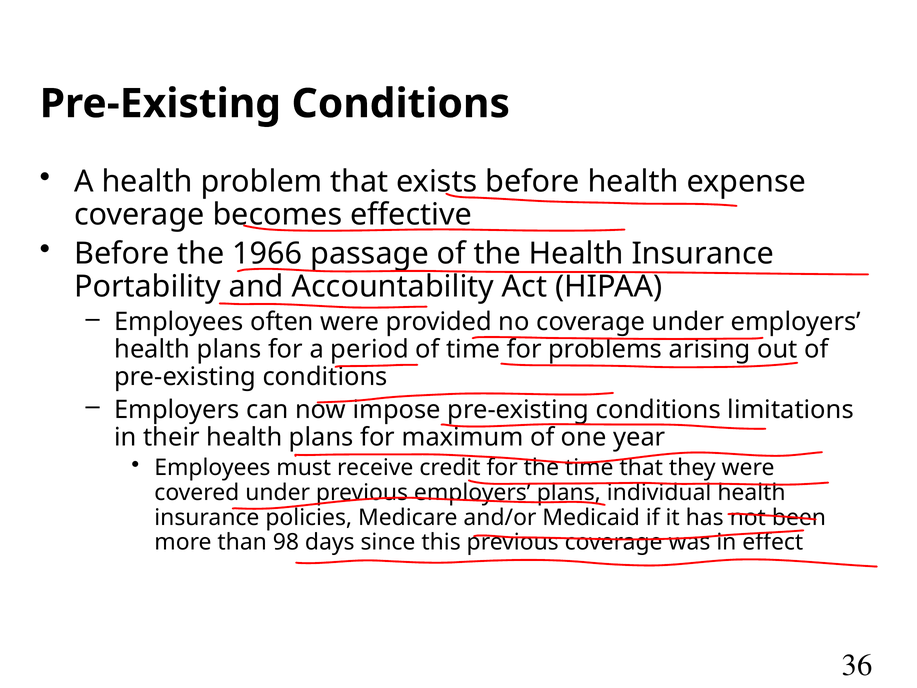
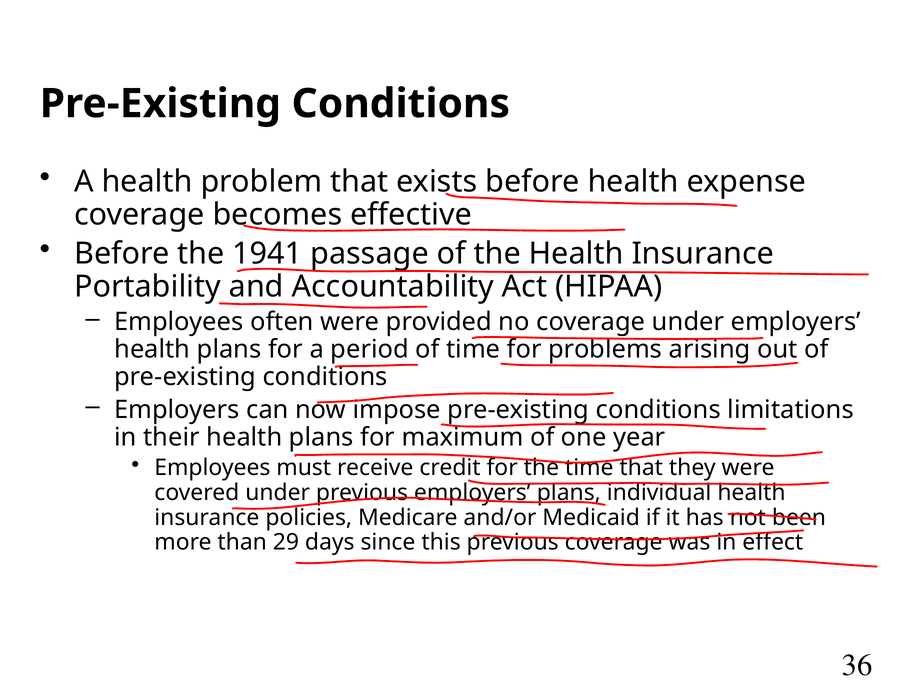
1966: 1966 -> 1941
98: 98 -> 29
